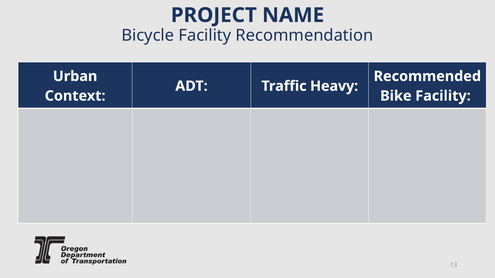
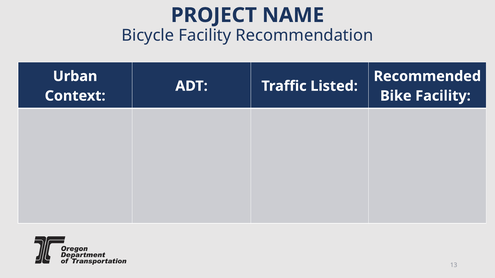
Heavy: Heavy -> Listed
